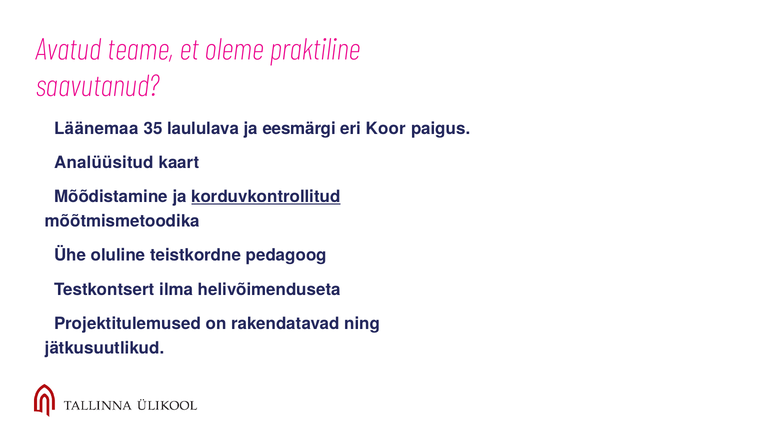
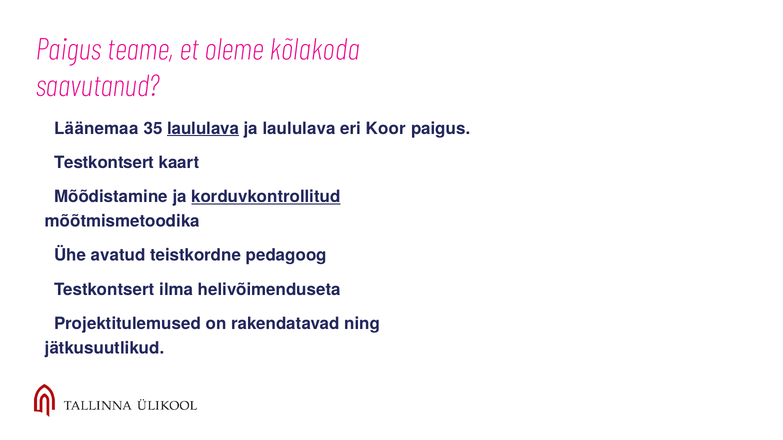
Avatud at (68, 50): Avatud -> Paigus
praktiline: praktiline -> kõlakoda
laululava at (203, 129) underline: none -> present
ja eesmärgi: eesmärgi -> laululava
Analüüsitud at (104, 163): Analüüsitud -> Testkontsert
oluline: oluline -> avatud
